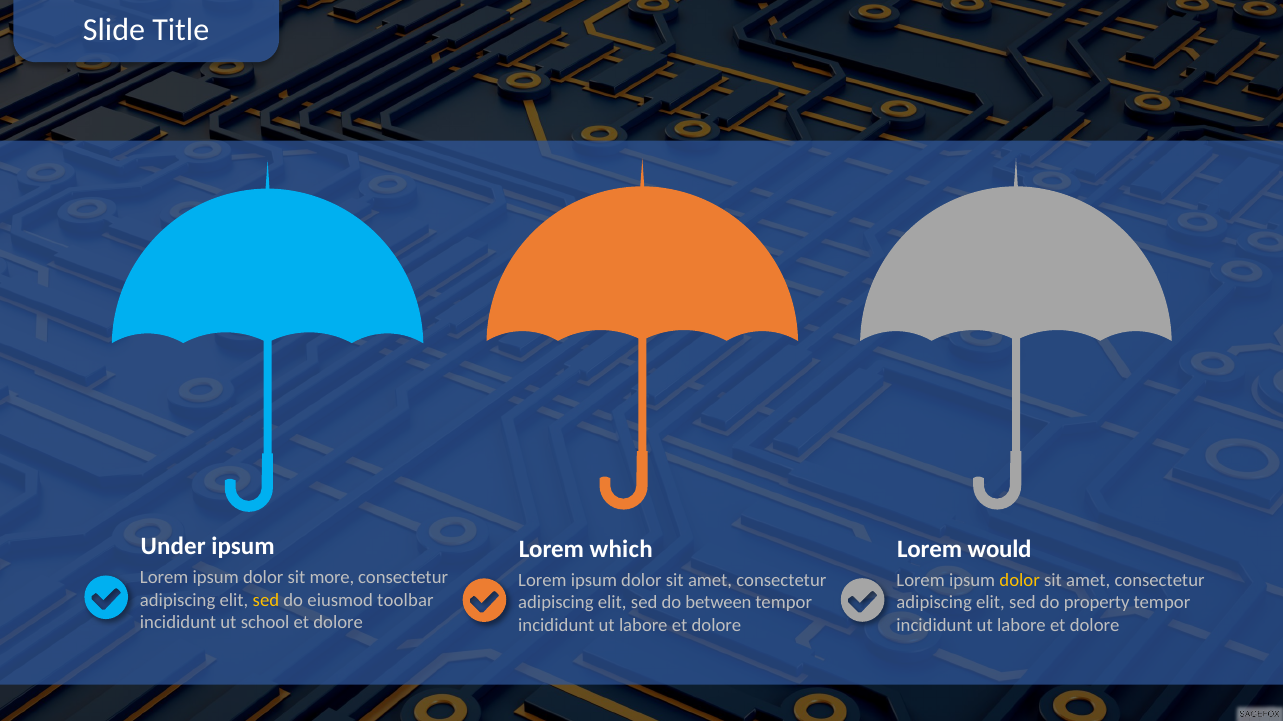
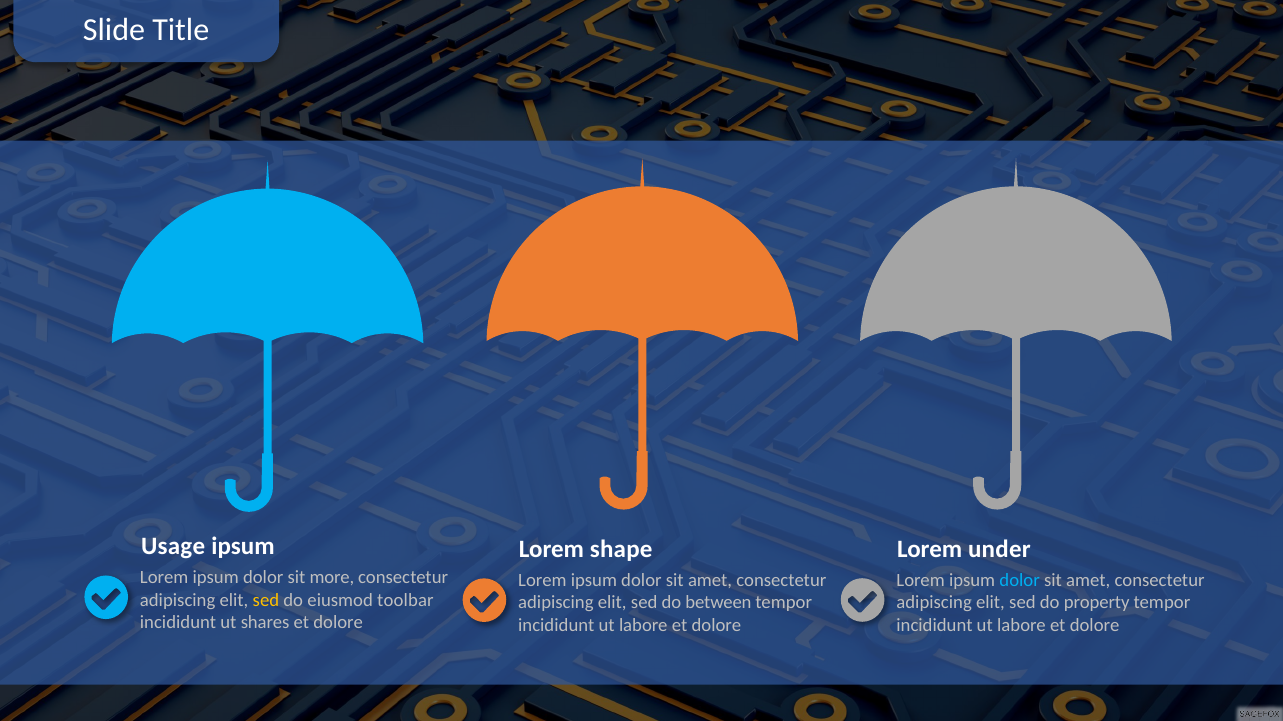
Under: Under -> Usage
would: would -> under
which: which -> shape
dolor at (1020, 581) colour: yellow -> light blue
school: school -> shares
